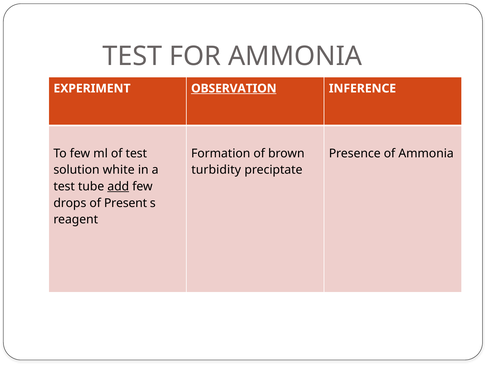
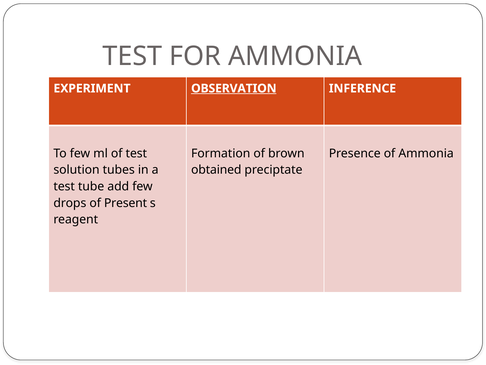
white: white -> tubes
turbidity: turbidity -> obtained
add underline: present -> none
